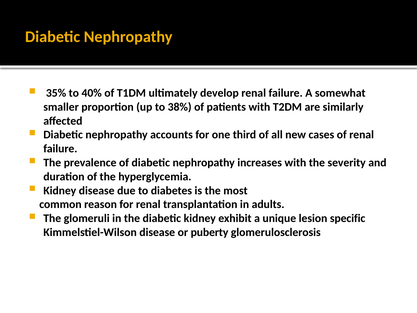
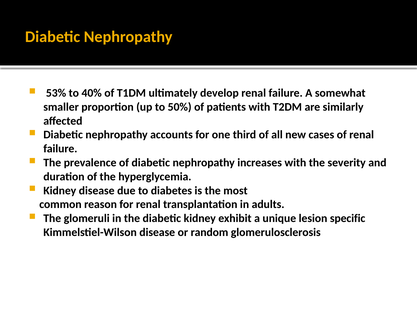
35%: 35% -> 53%
38%: 38% -> 50%
puberty: puberty -> random
